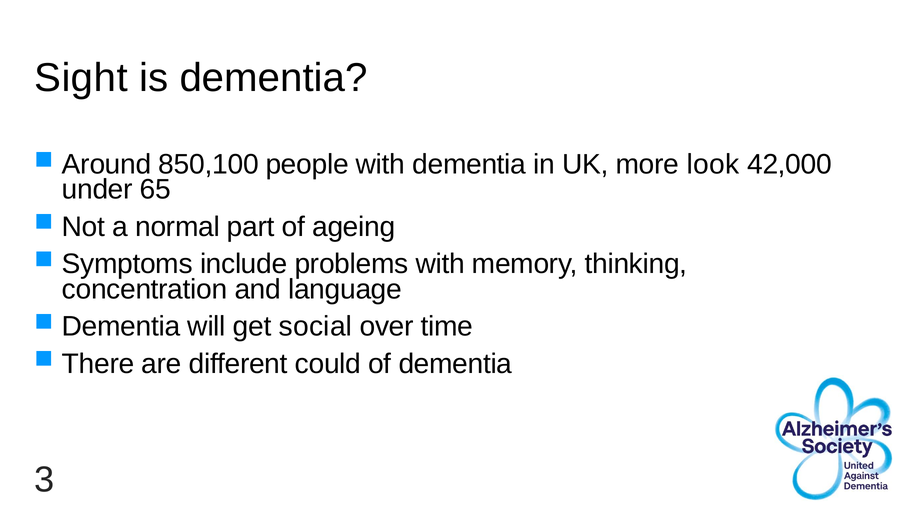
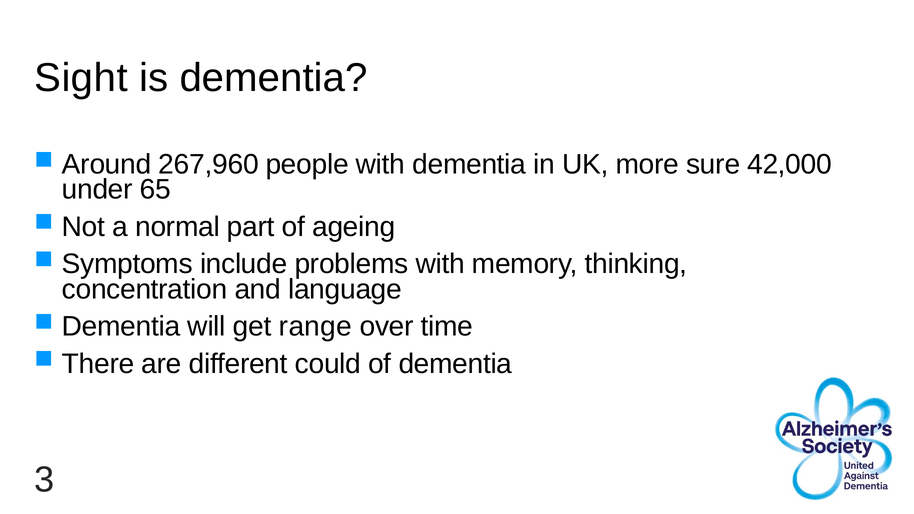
850,100: 850,100 -> 267,960
look: look -> sure
social: social -> range
